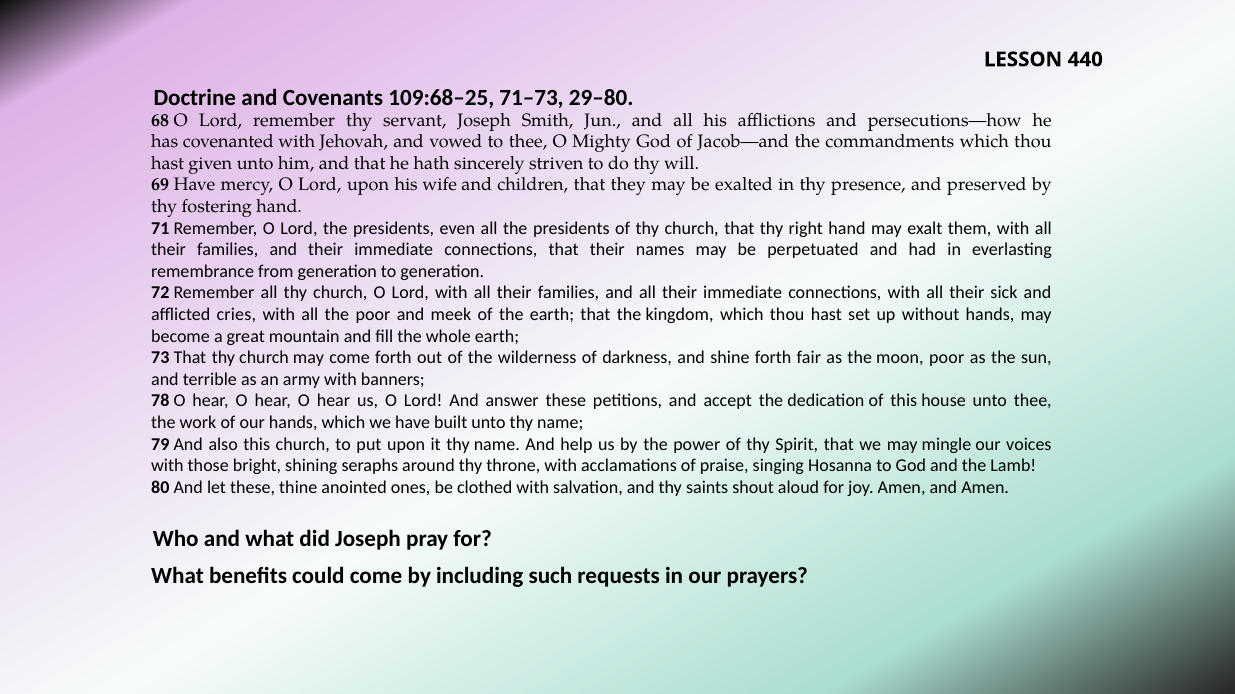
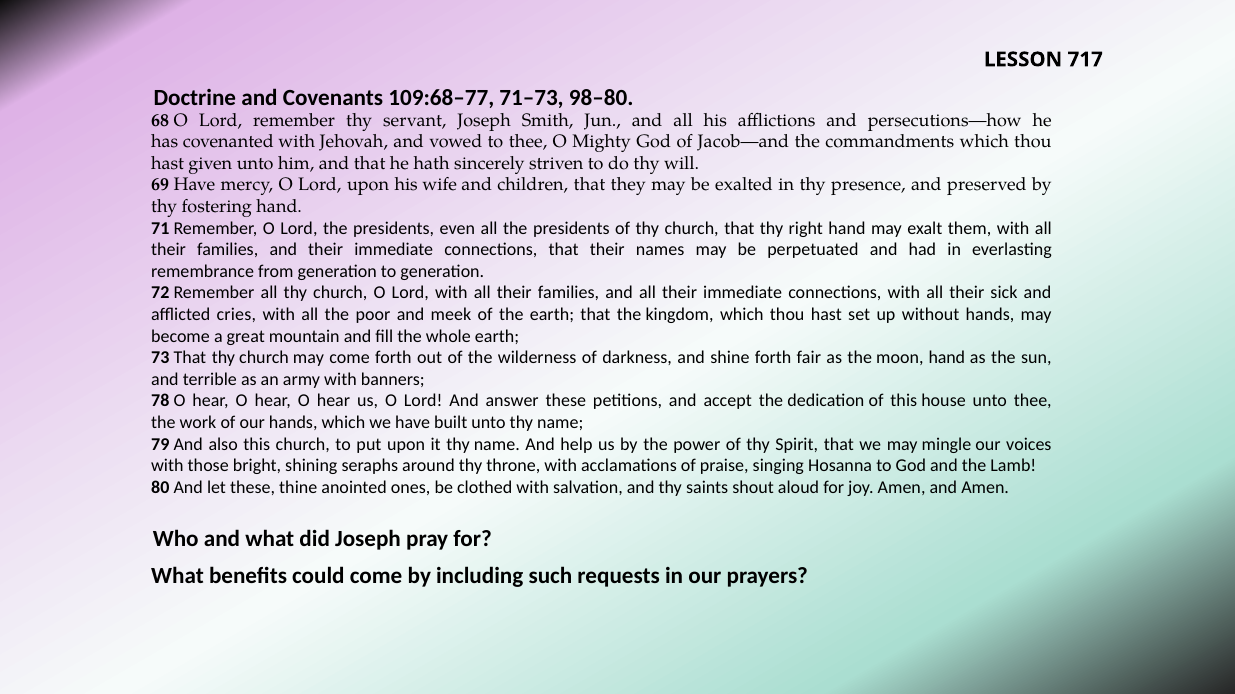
440: 440 -> 717
109:68–25: 109:68–25 -> 109:68–77
29–80: 29–80 -> 98–80
moon poor: poor -> hand
